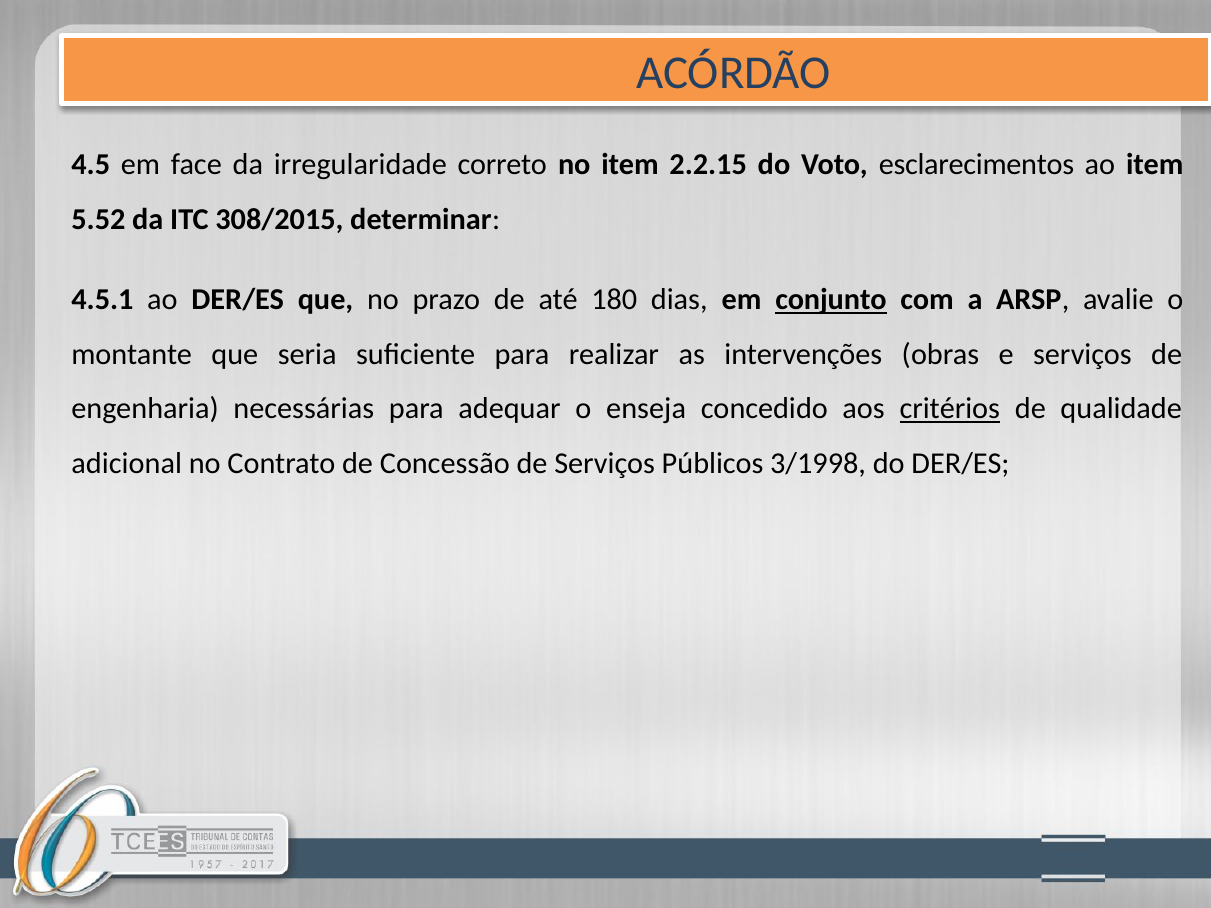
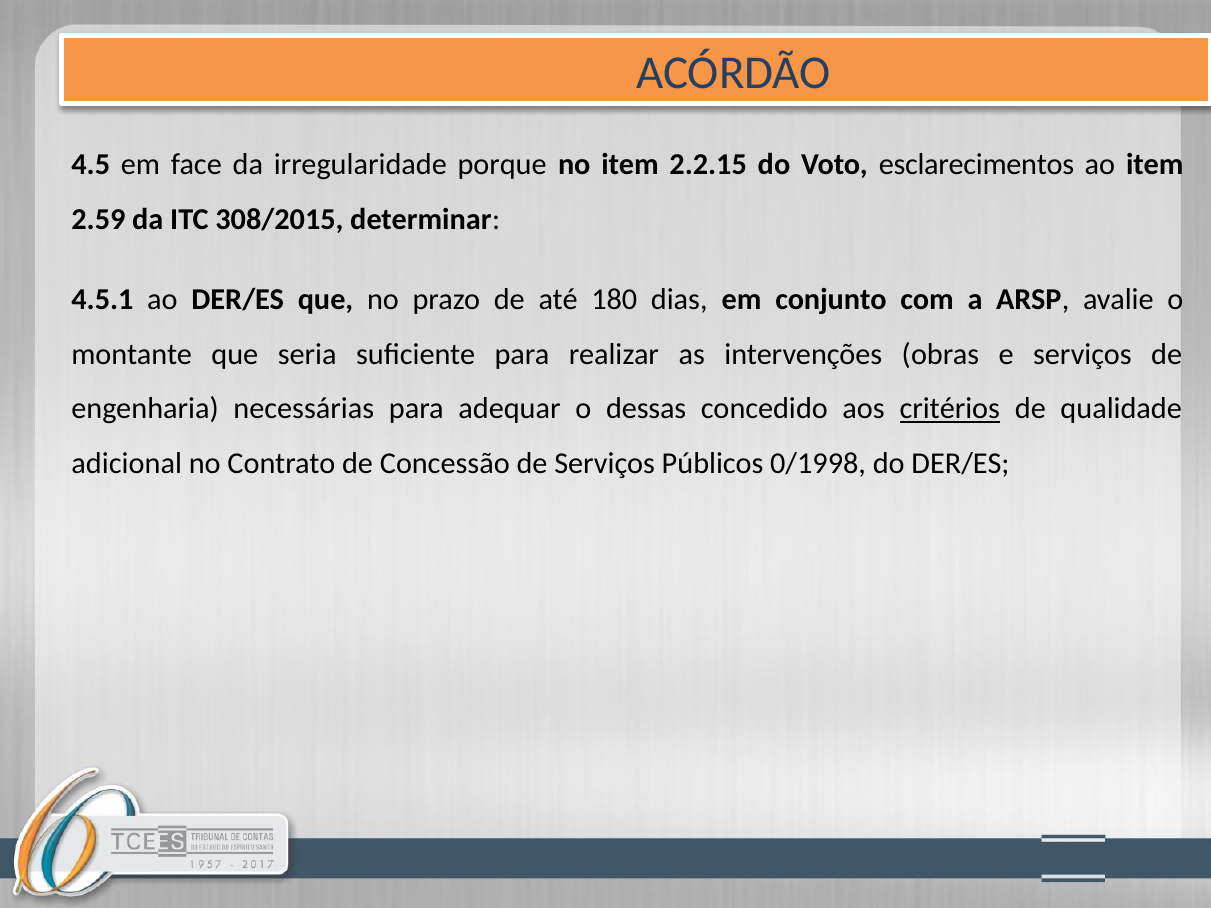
correto: correto -> porque
5.52: 5.52 -> 2.59
conjunto underline: present -> none
enseja: enseja -> dessas
3/1998: 3/1998 -> 0/1998
